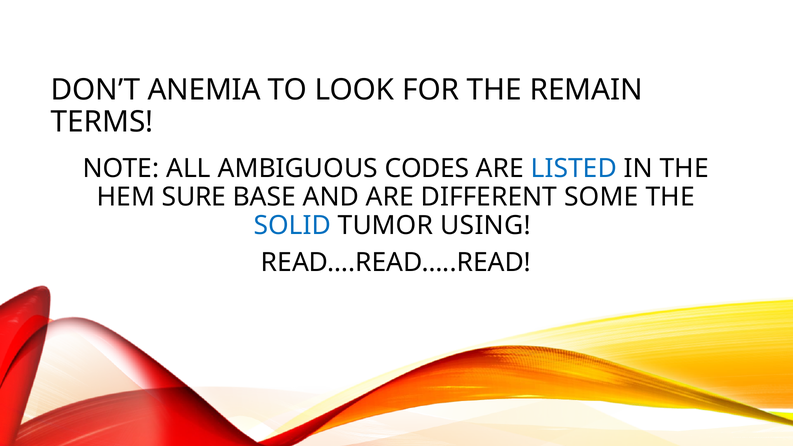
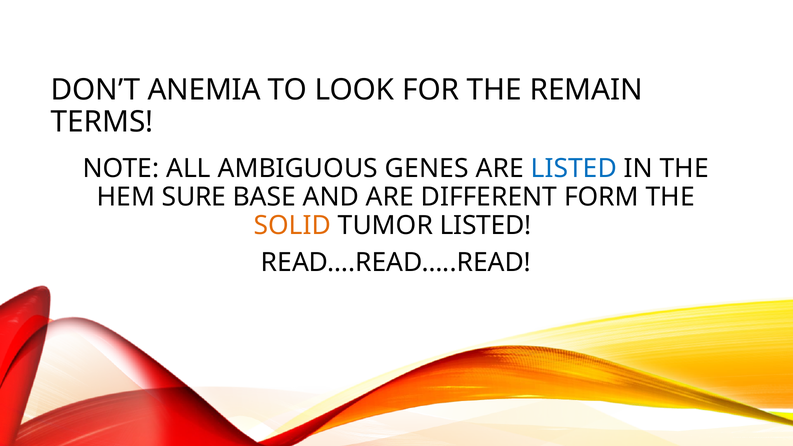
CODES: CODES -> GENES
SOME: SOME -> FORM
SOLID colour: blue -> orange
TUMOR USING: USING -> LISTED
